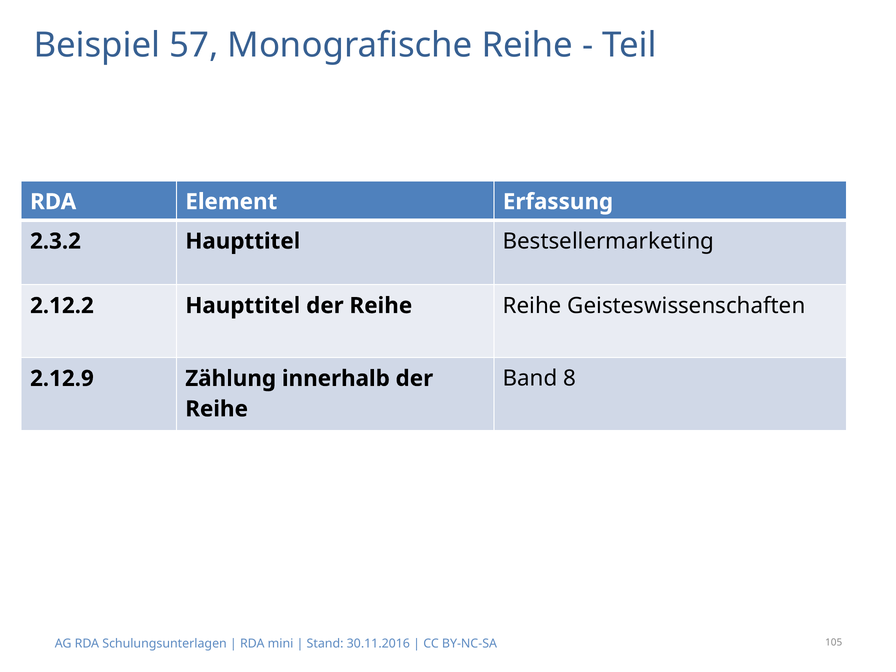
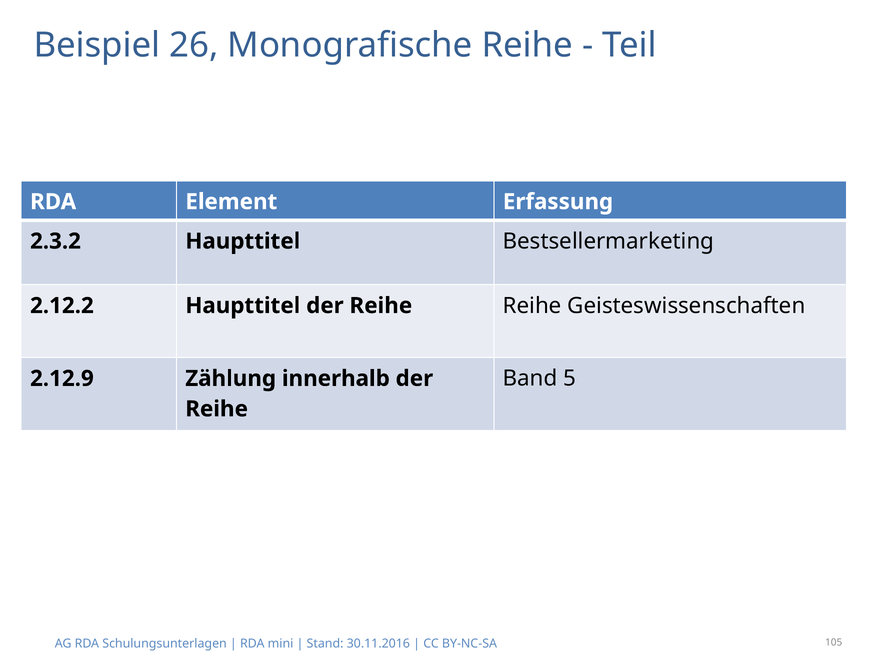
57: 57 -> 26
8: 8 -> 5
